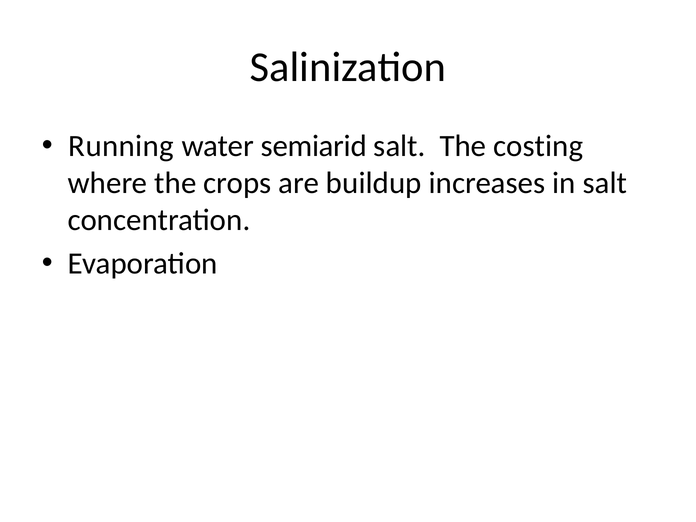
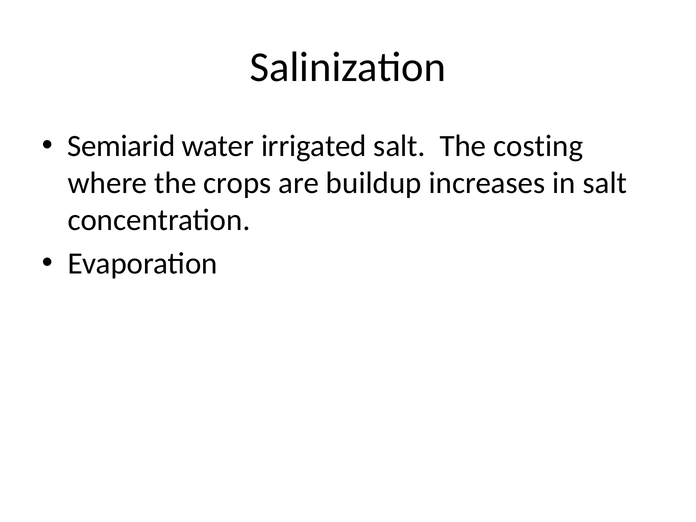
Running: Running -> Semiarid
semiarid: semiarid -> irrigated
